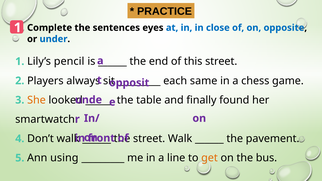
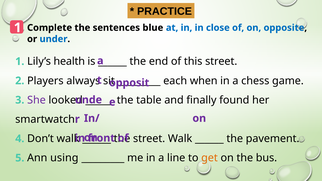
eyes: eyes -> blue
pencil: pencil -> health
same: same -> when
She colour: orange -> purple
